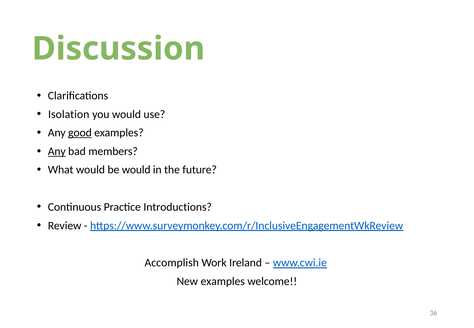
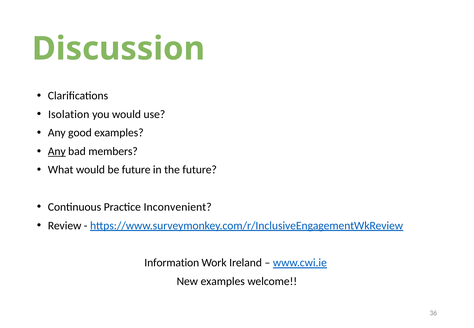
good underline: present -> none
be would: would -> future
Introductions: Introductions -> Inconvenient
Accomplish: Accomplish -> Information
